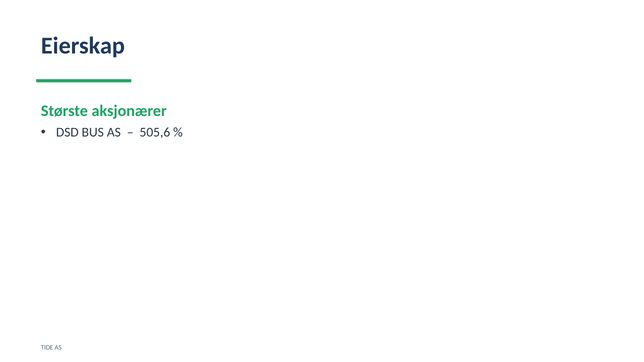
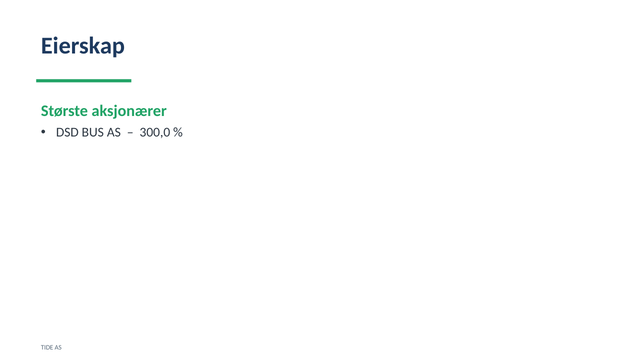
505,6: 505,6 -> 300,0
